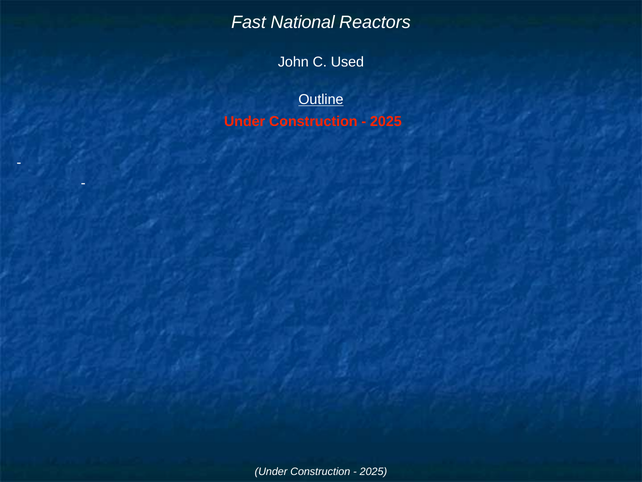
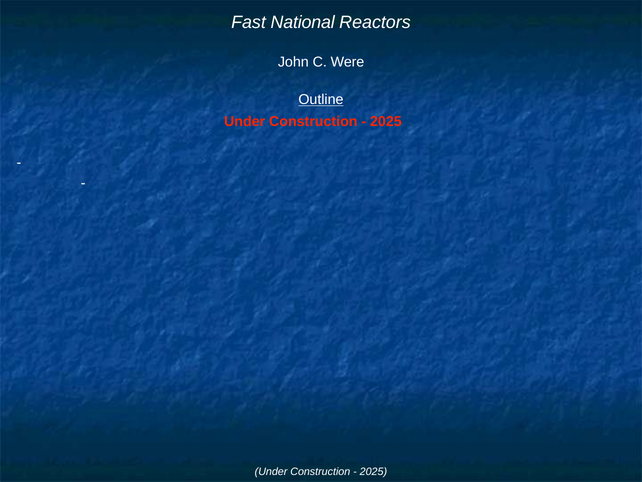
Used: Used -> Were
